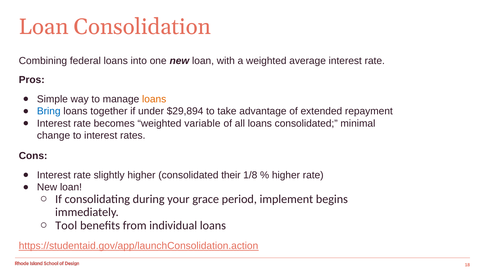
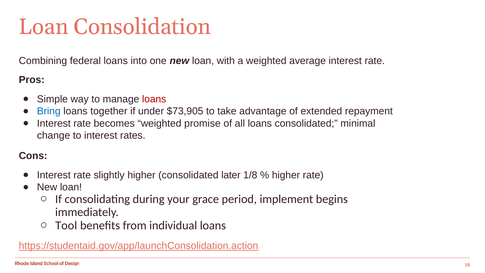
loans at (154, 99) colour: orange -> red
$29,894: $29,894 -> $73,905
variable: variable -> promise
their: their -> later
